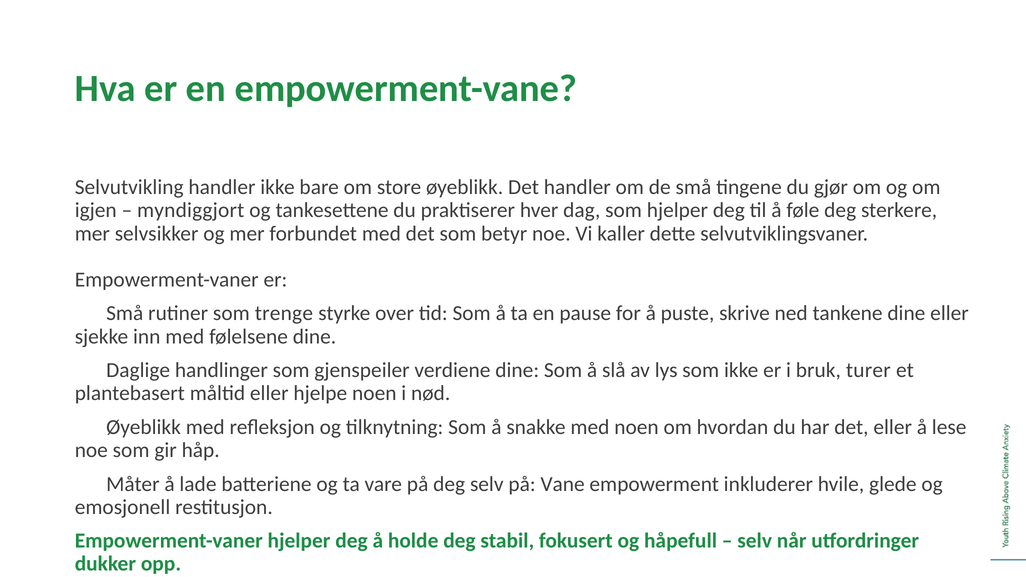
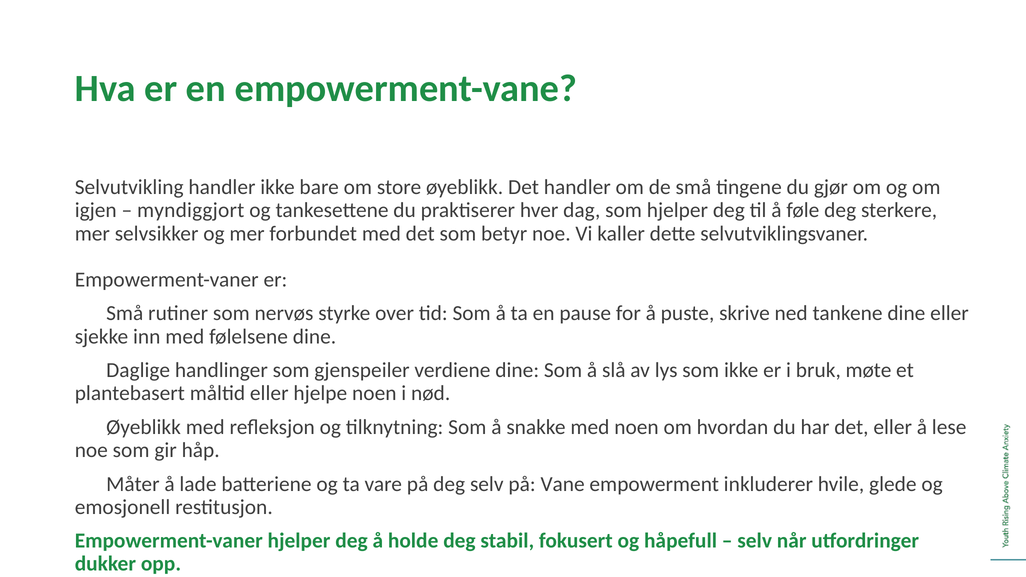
trenge: trenge -> nervøs
turer: turer -> møte
